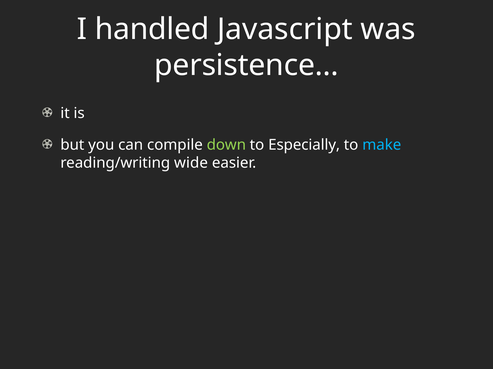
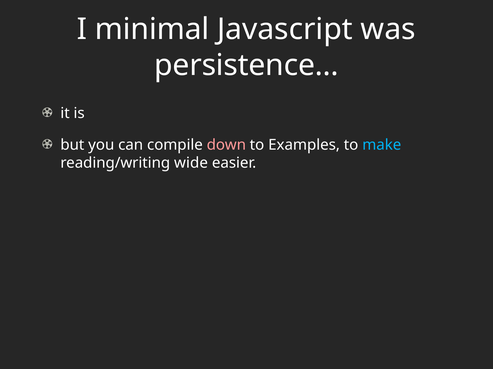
handled: handled -> minimal
down colour: light green -> pink
Especially: Especially -> Examples
